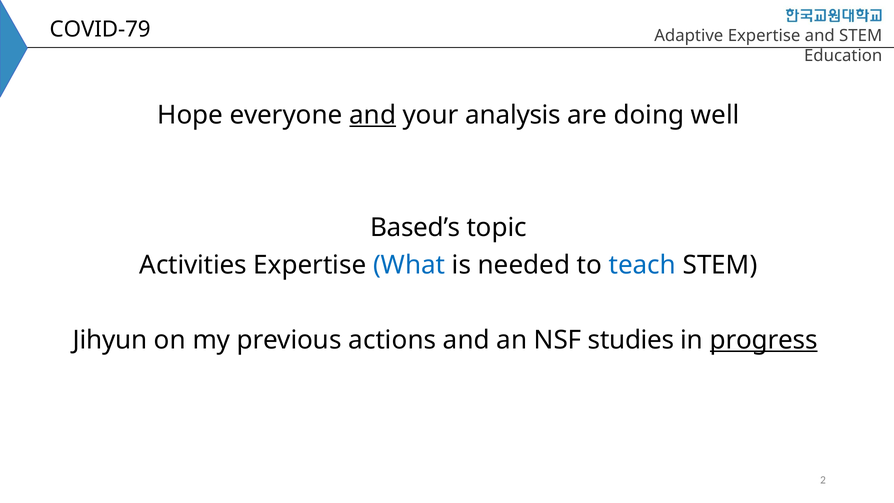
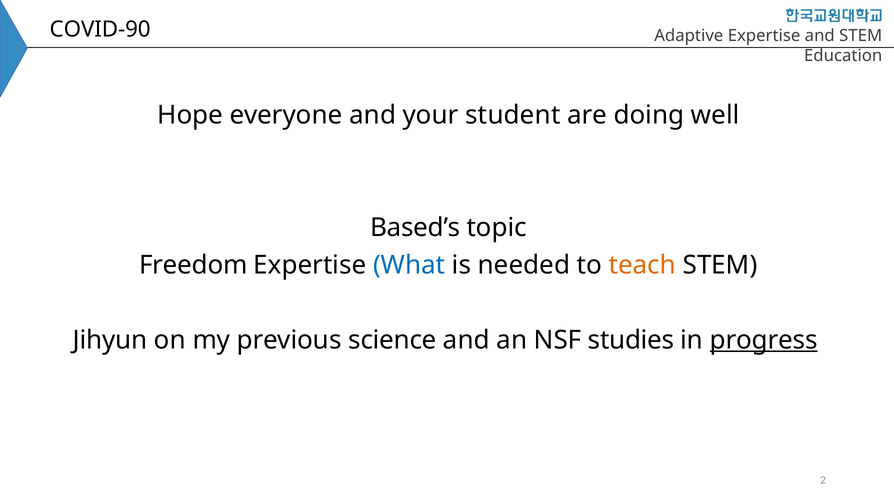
COVID-79: COVID-79 -> COVID-90
and at (373, 115) underline: present -> none
analysis: analysis -> student
Activities: Activities -> Freedom
teach colour: blue -> orange
actions: actions -> science
